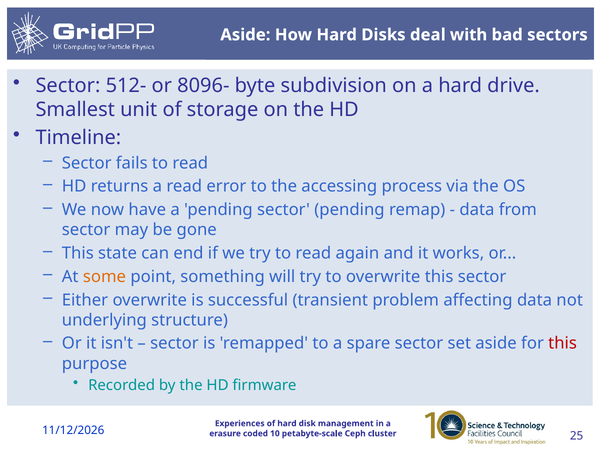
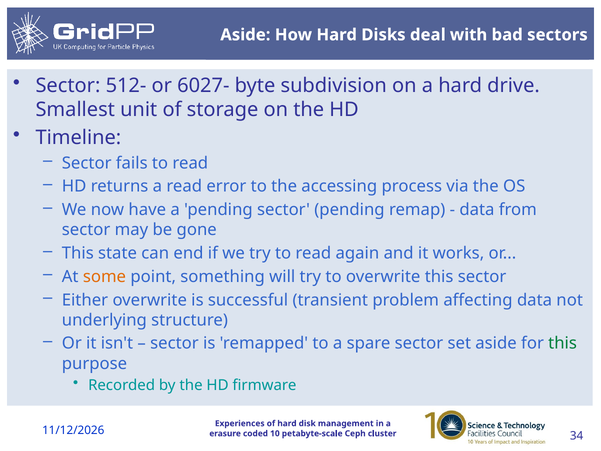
8096-: 8096- -> 6027-
this at (563, 343) colour: red -> green
25: 25 -> 34
